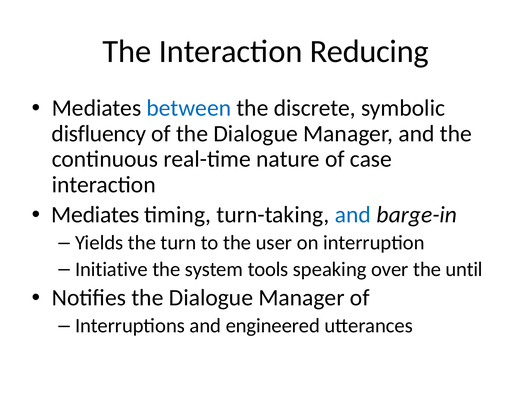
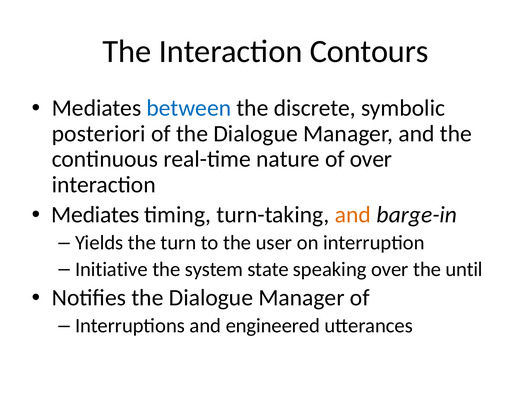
Reducing: Reducing -> Contours
disfluency: disfluency -> posteriori
of case: case -> over
and at (353, 215) colour: blue -> orange
tools: tools -> state
